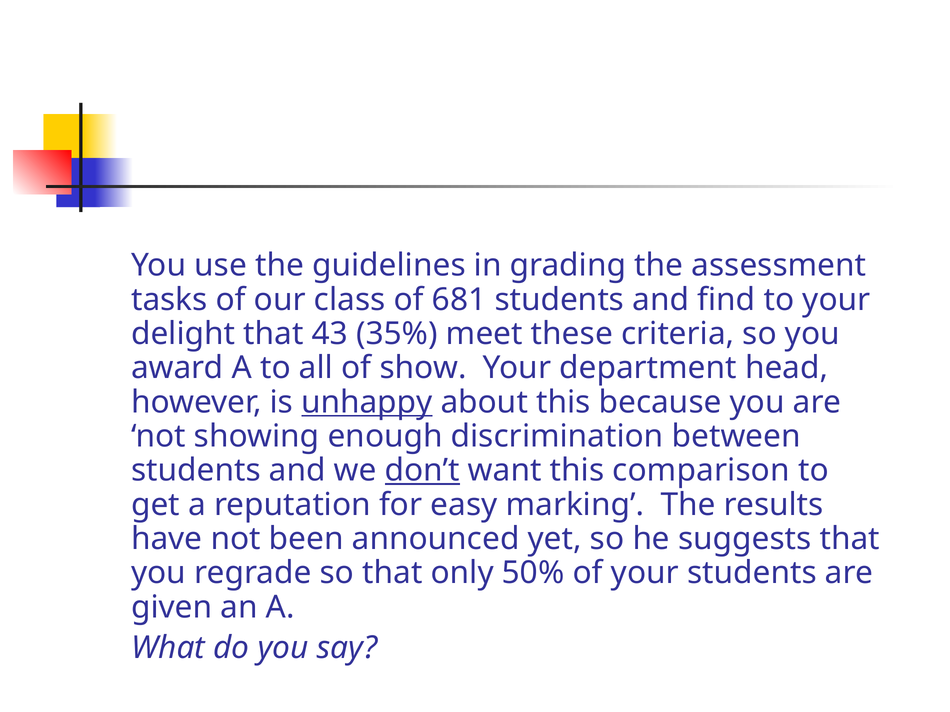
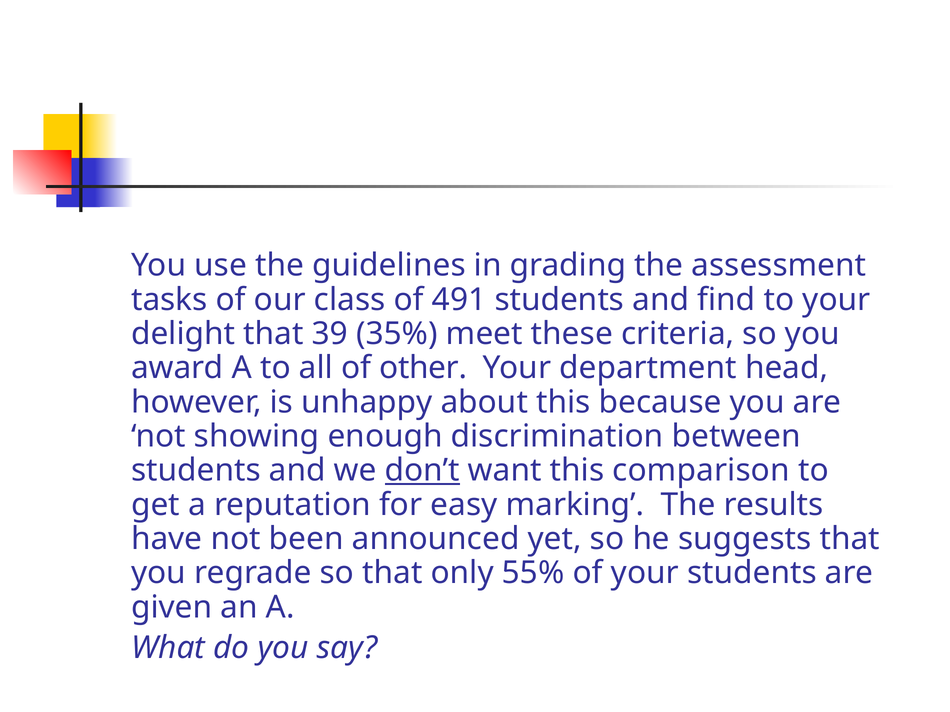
681: 681 -> 491
43: 43 -> 39
show: show -> other
unhappy underline: present -> none
50%: 50% -> 55%
